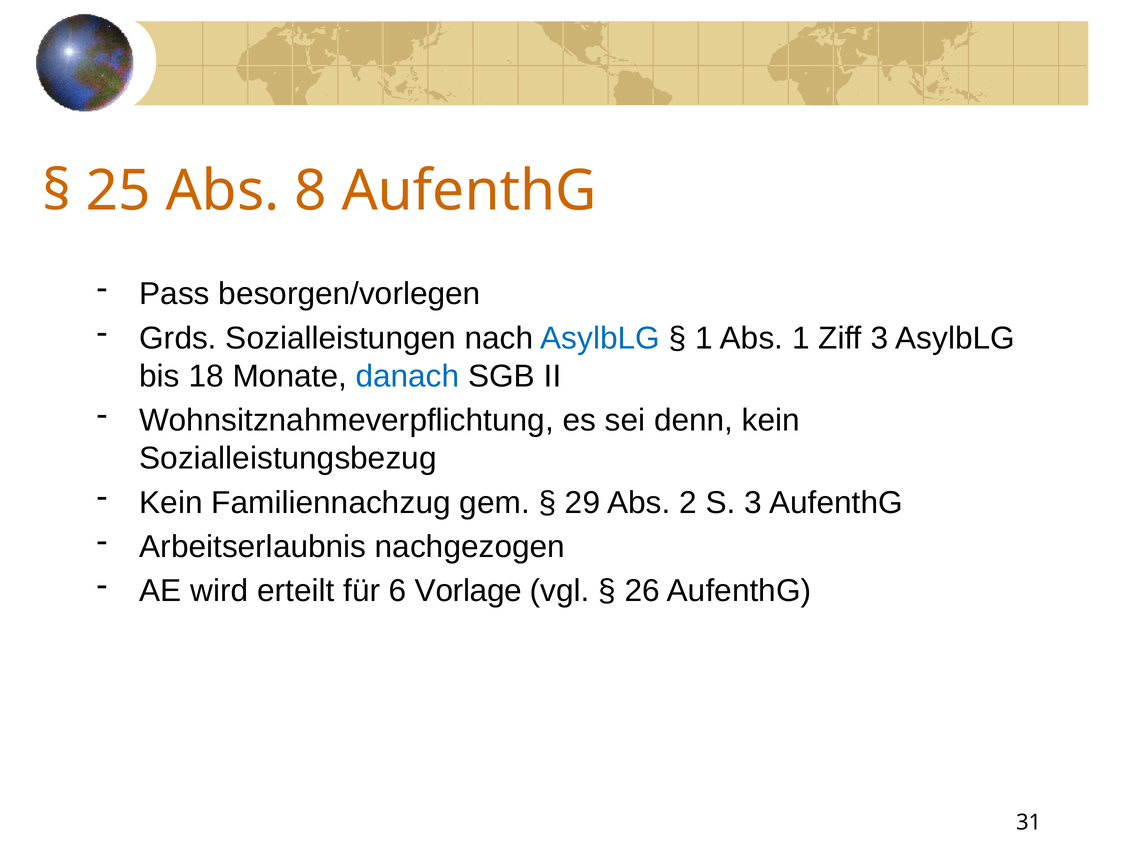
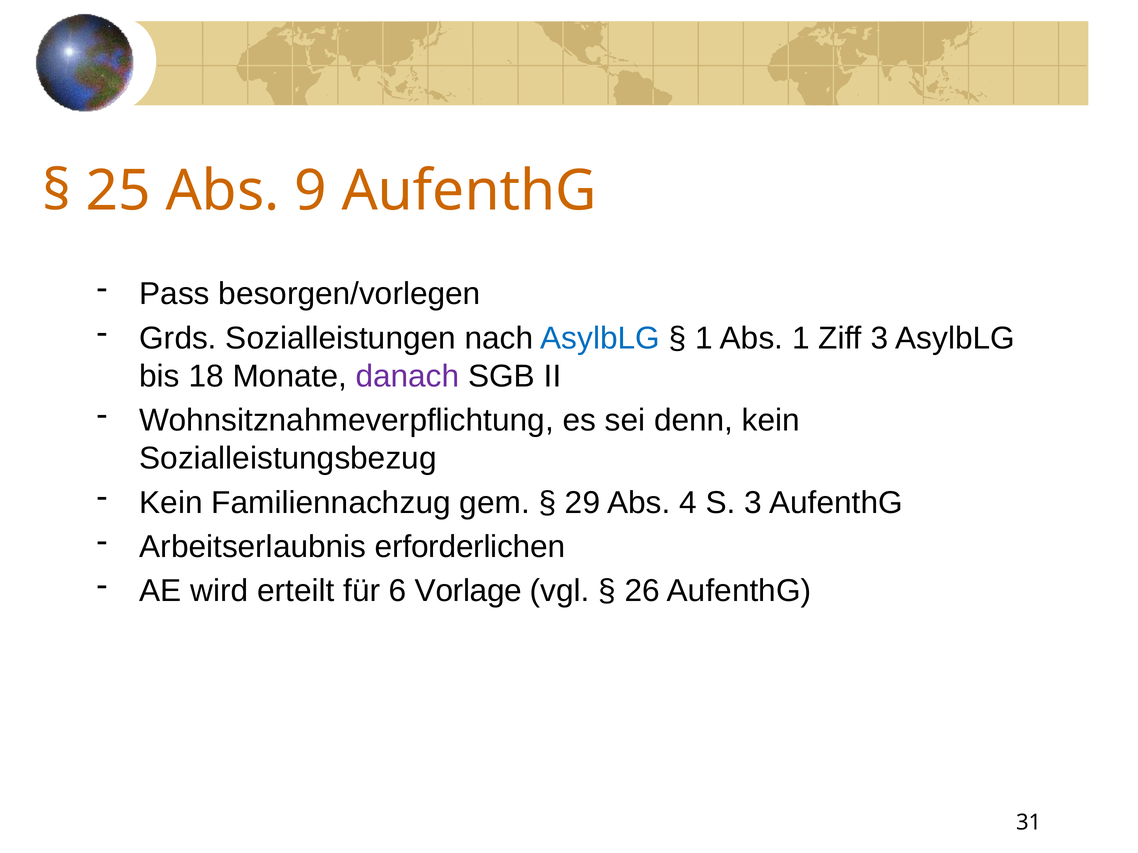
8: 8 -> 9
danach colour: blue -> purple
2: 2 -> 4
nachgezogen: nachgezogen -> erforderlichen
